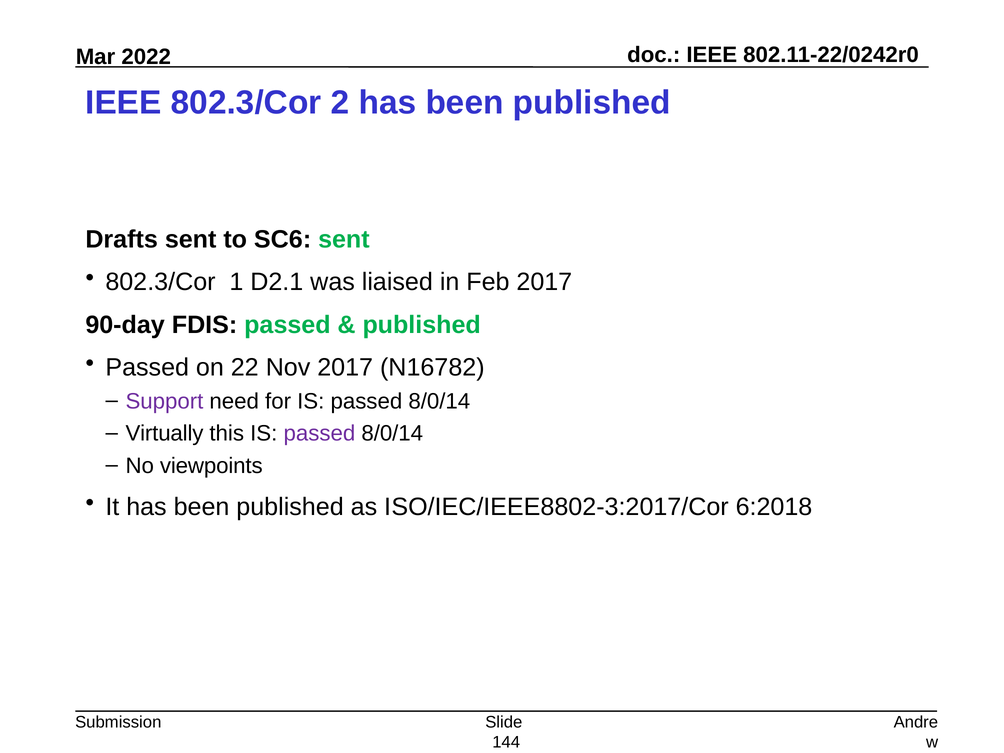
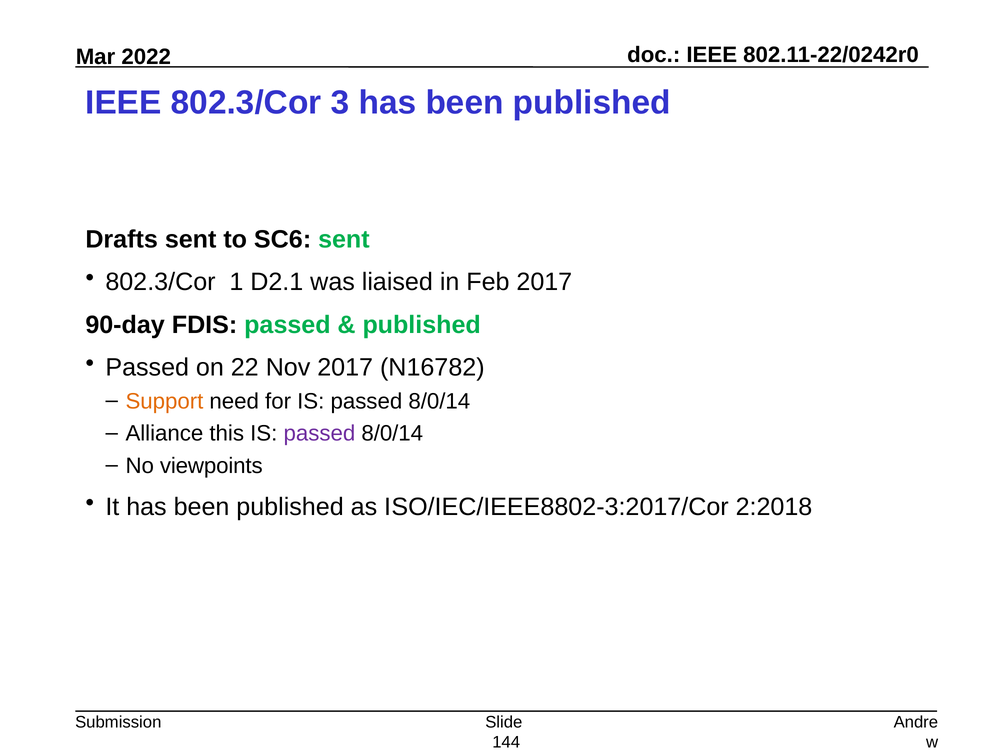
2: 2 -> 3
Support colour: purple -> orange
Virtually: Virtually -> Alliance
6:2018: 6:2018 -> 2:2018
